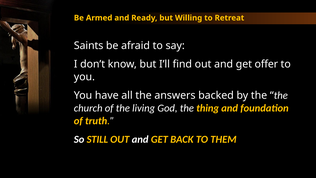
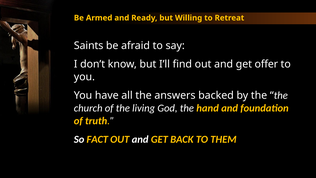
thing: thing -> hand
STILL: STILL -> FACT
